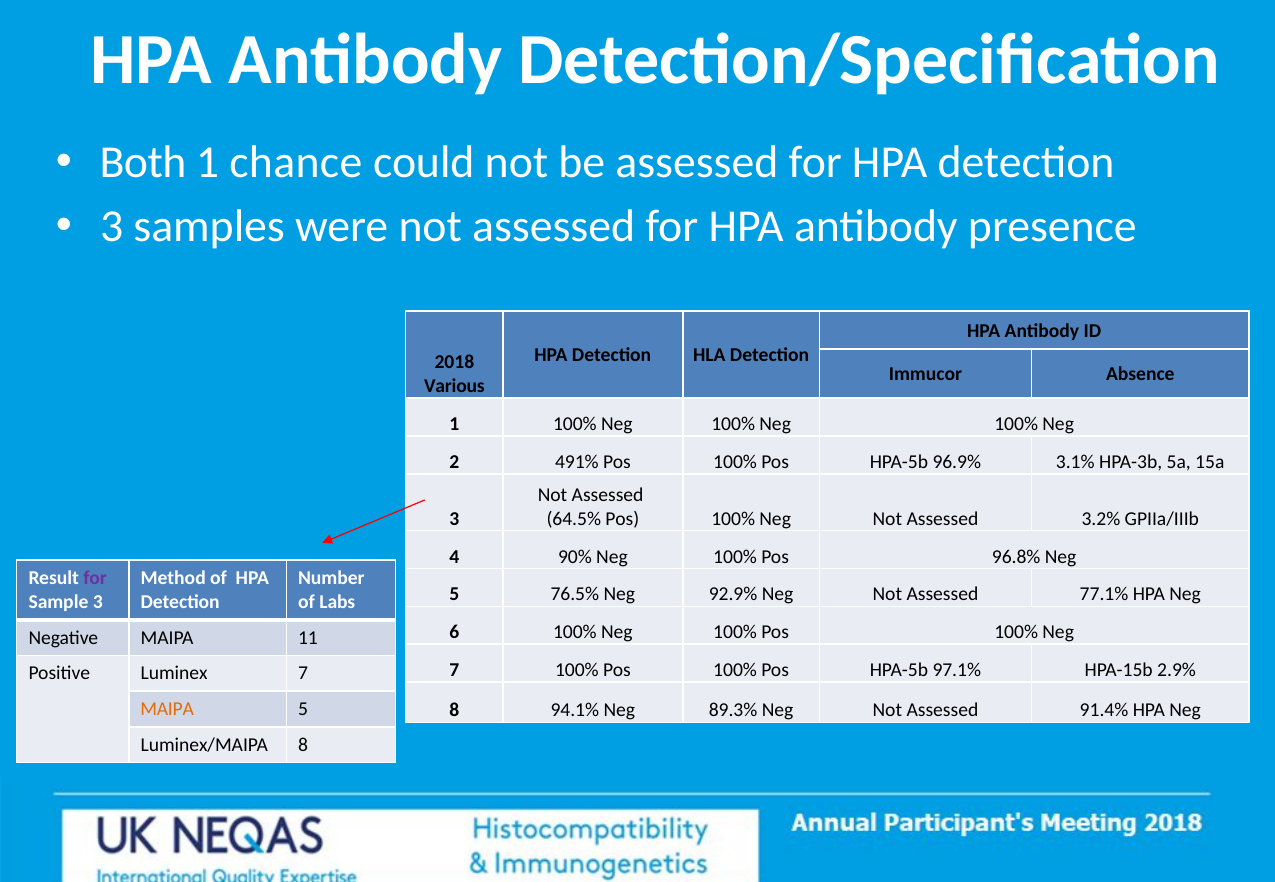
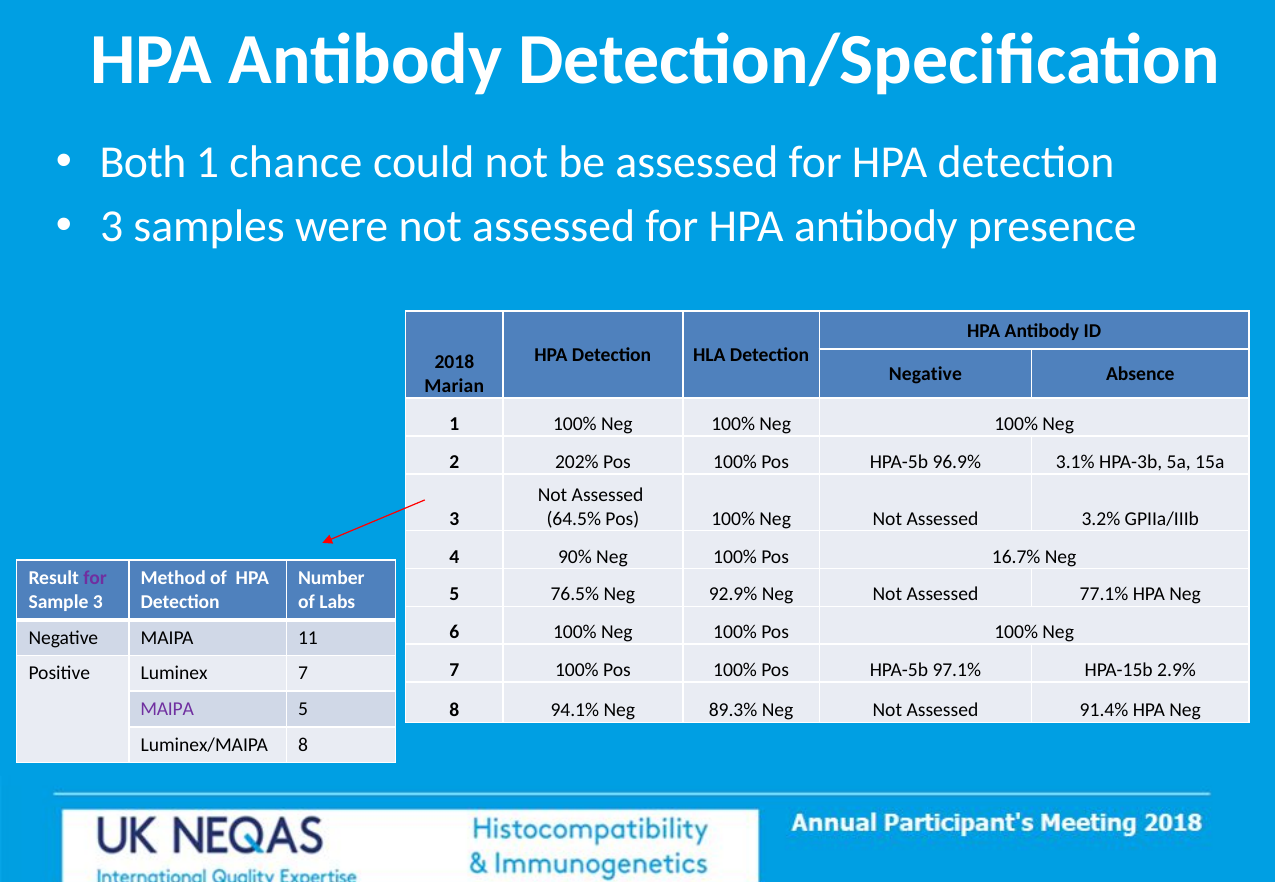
Immucor at (925, 375): Immucor -> Negative
Various: Various -> Marian
491%: 491% -> 202%
96.8%: 96.8% -> 16.7%
MAIPA at (167, 710) colour: orange -> purple
